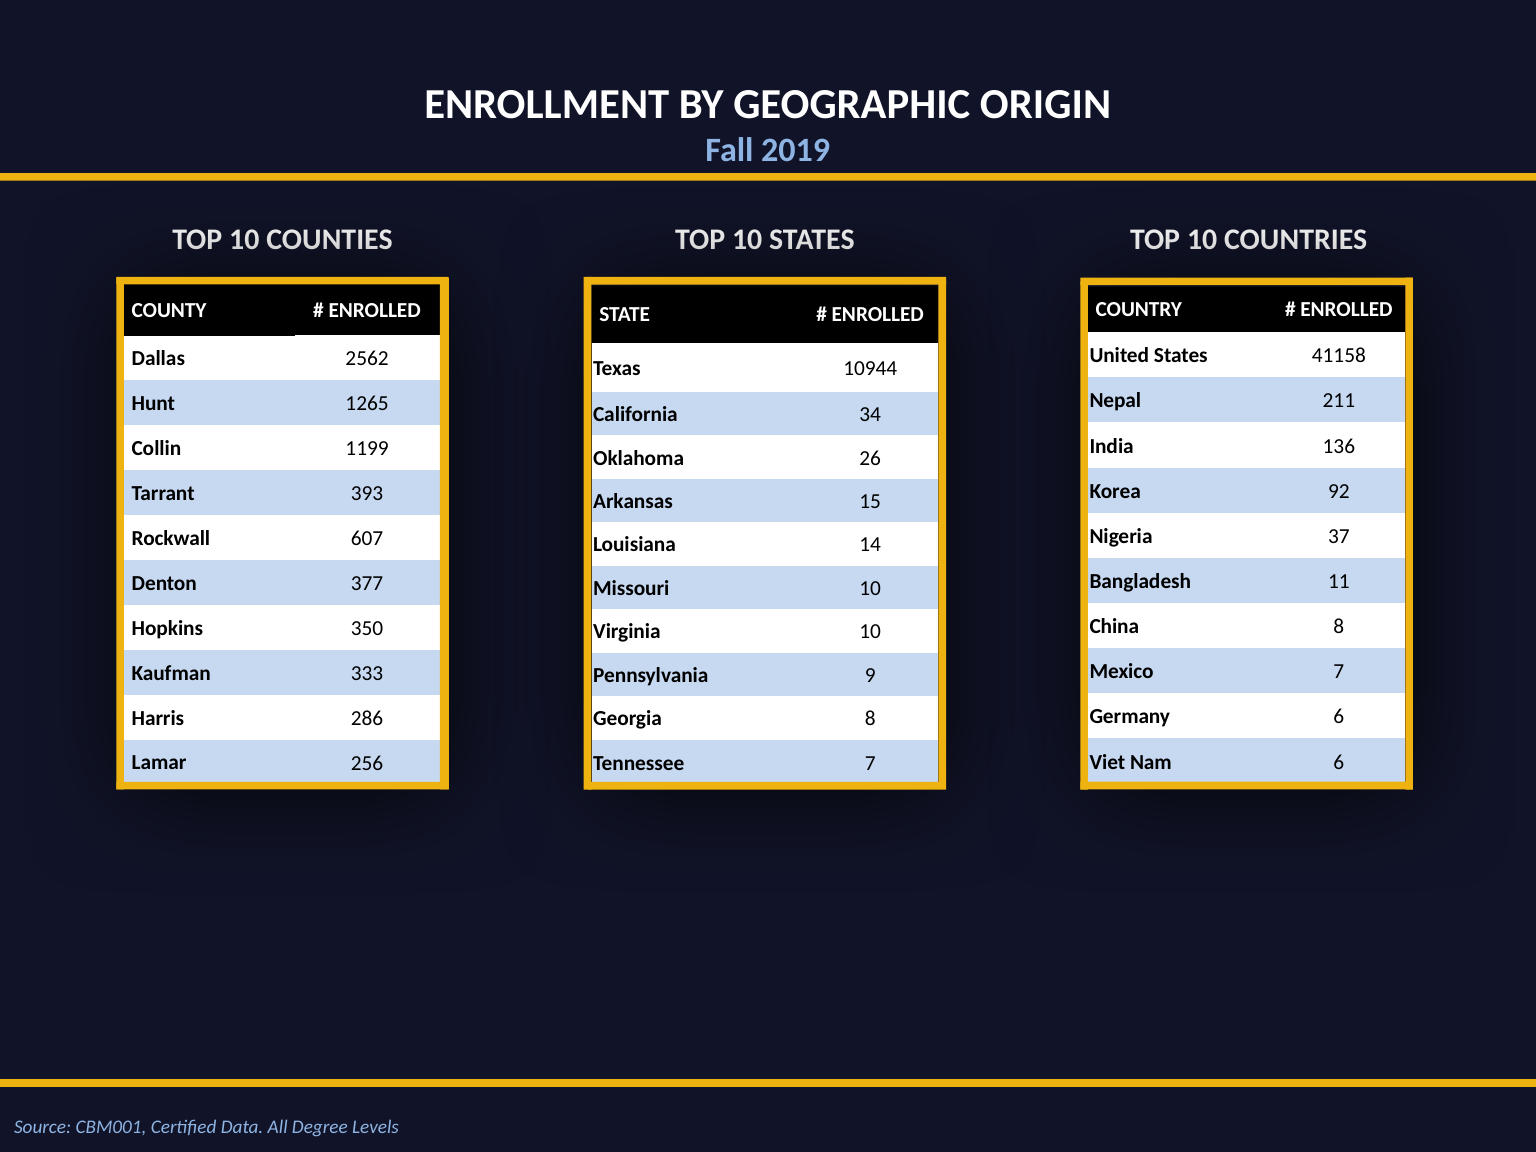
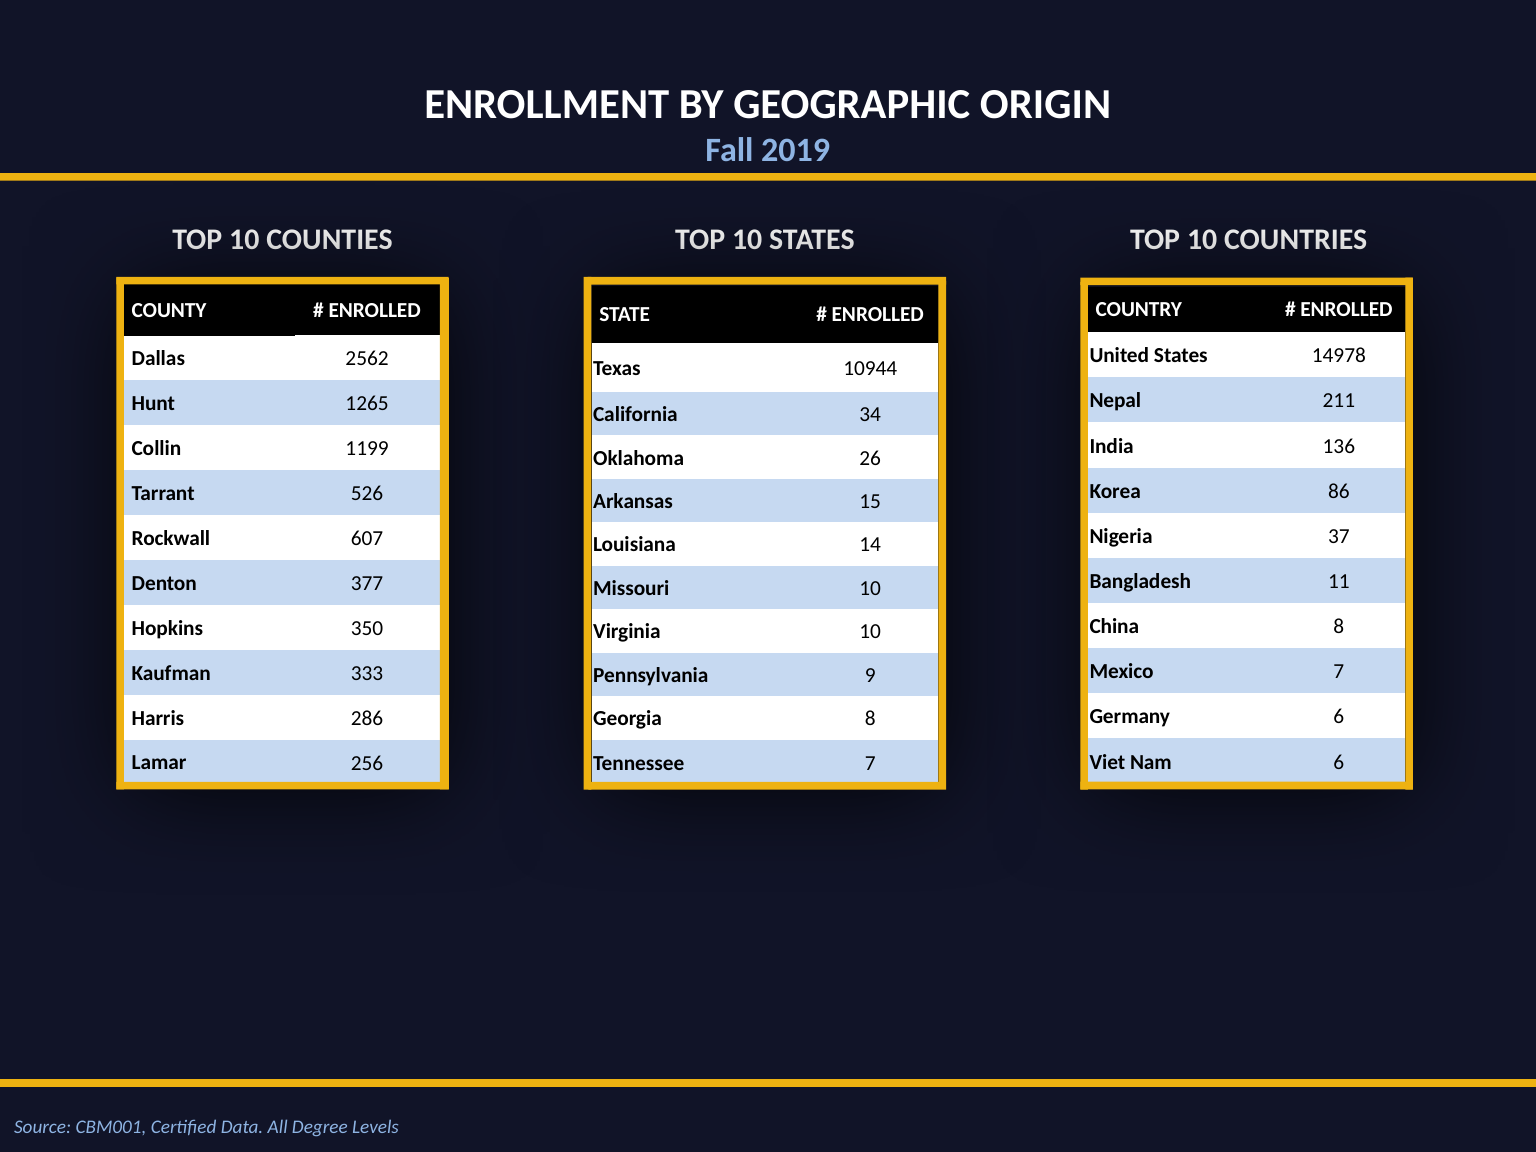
41158: 41158 -> 14978
92: 92 -> 86
393: 393 -> 526
